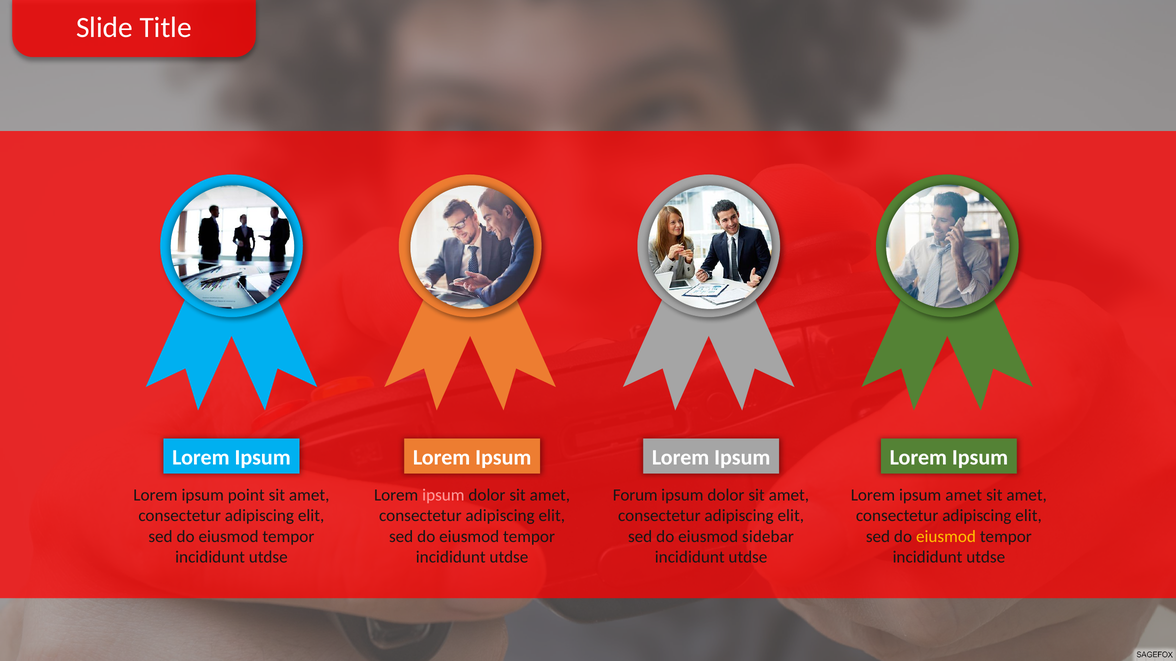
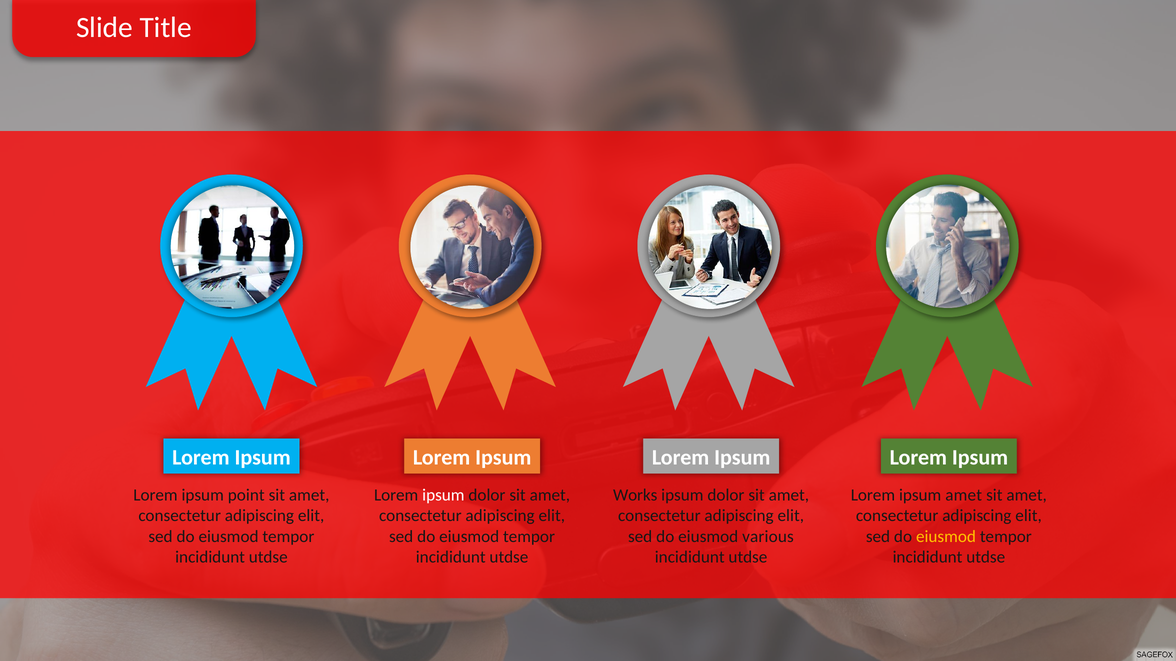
ipsum at (443, 496) colour: pink -> white
Forum: Forum -> Works
sidebar: sidebar -> various
